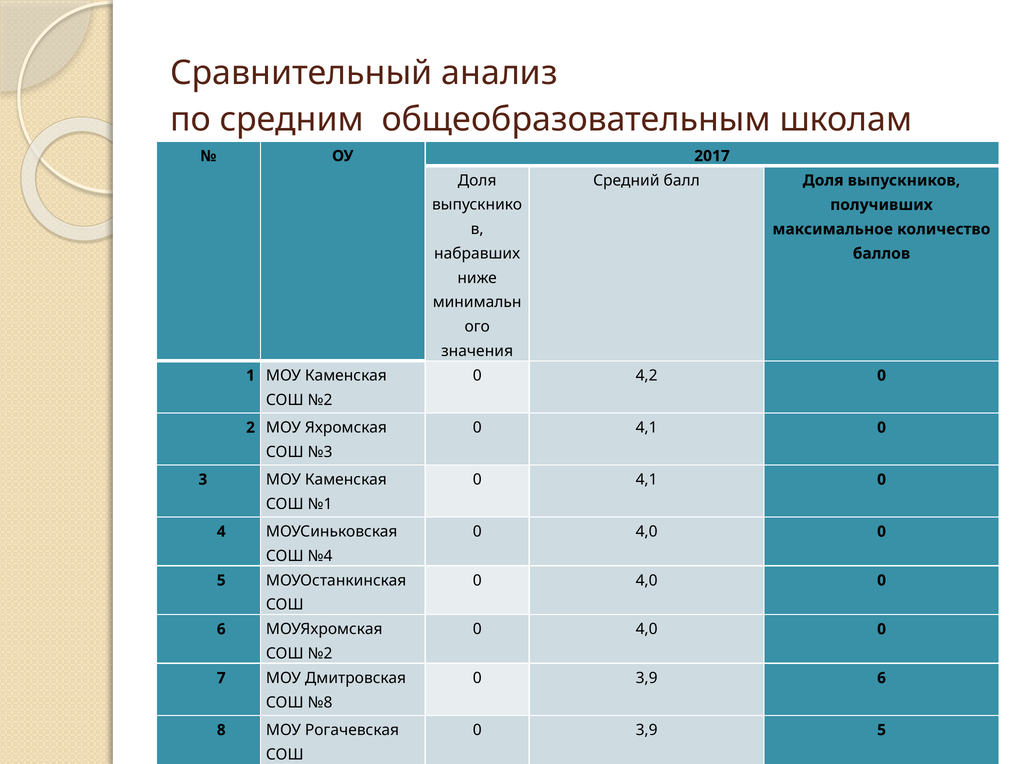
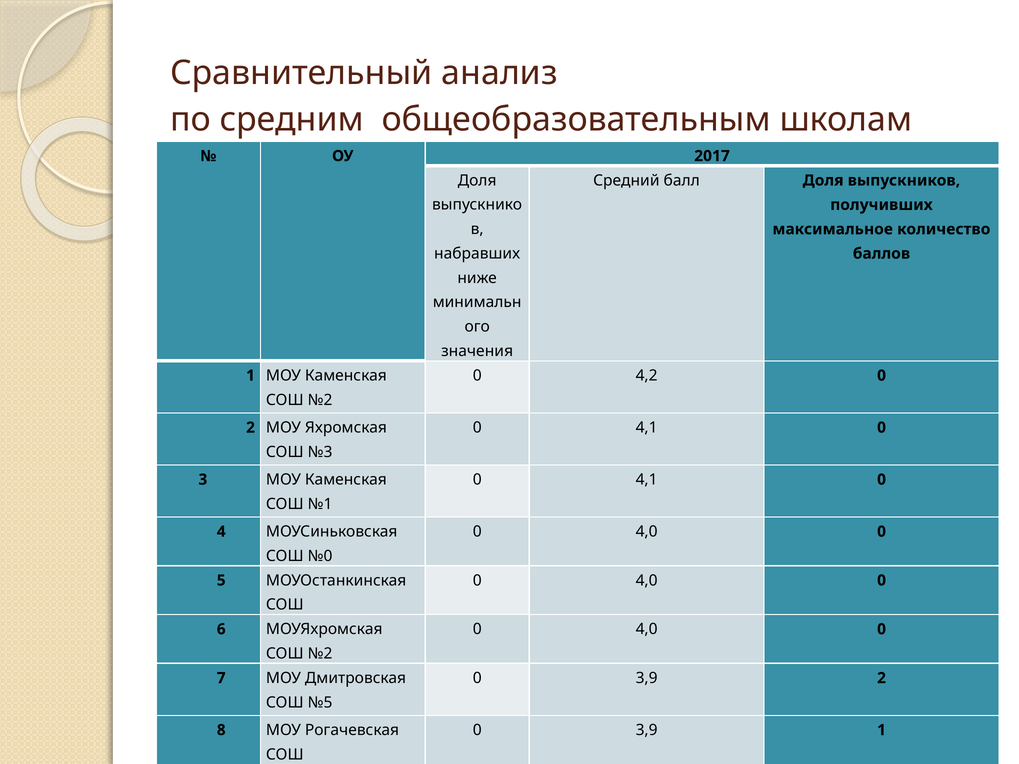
№4: №4 -> №0
3,9 6: 6 -> 2
№8: №8 -> №5
3,9 5: 5 -> 1
